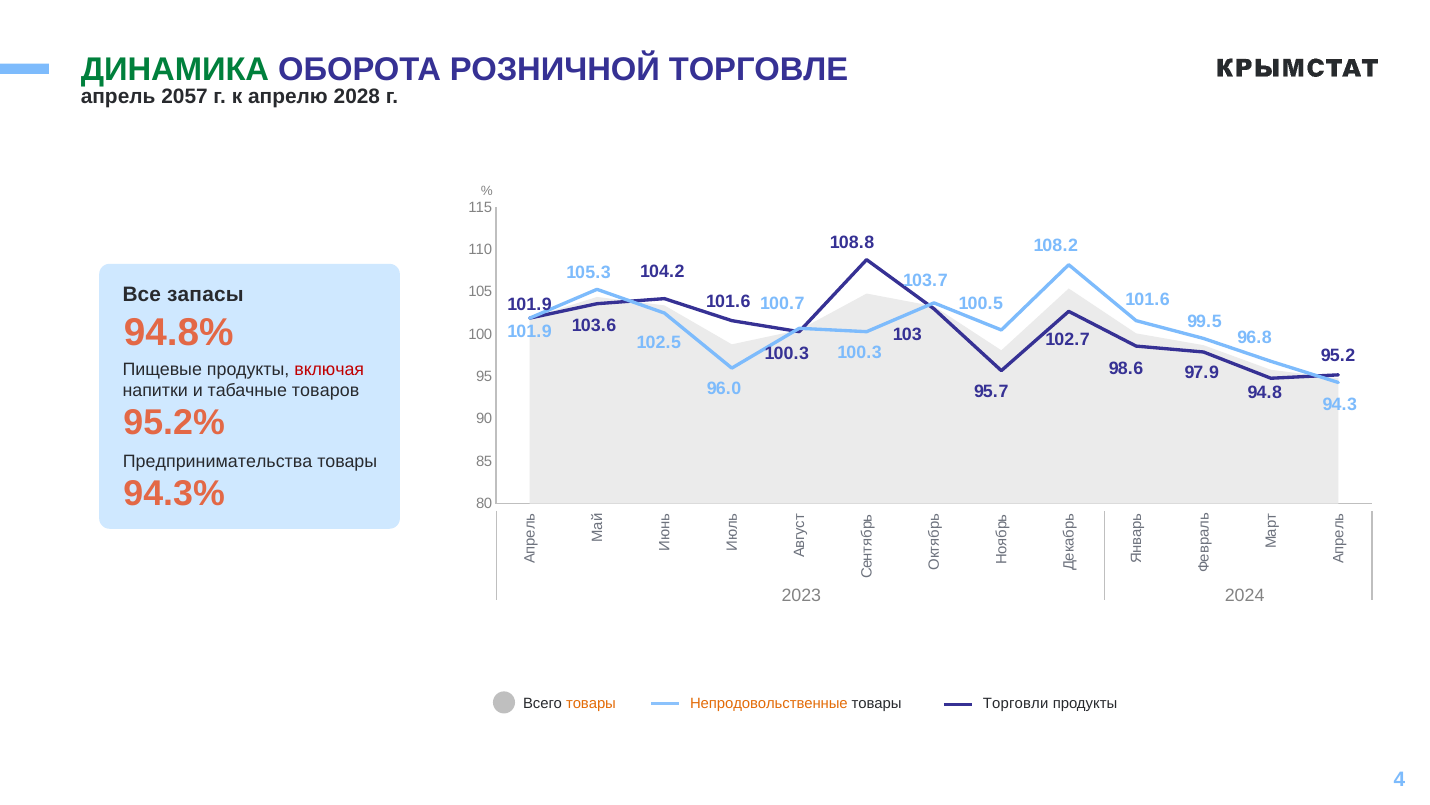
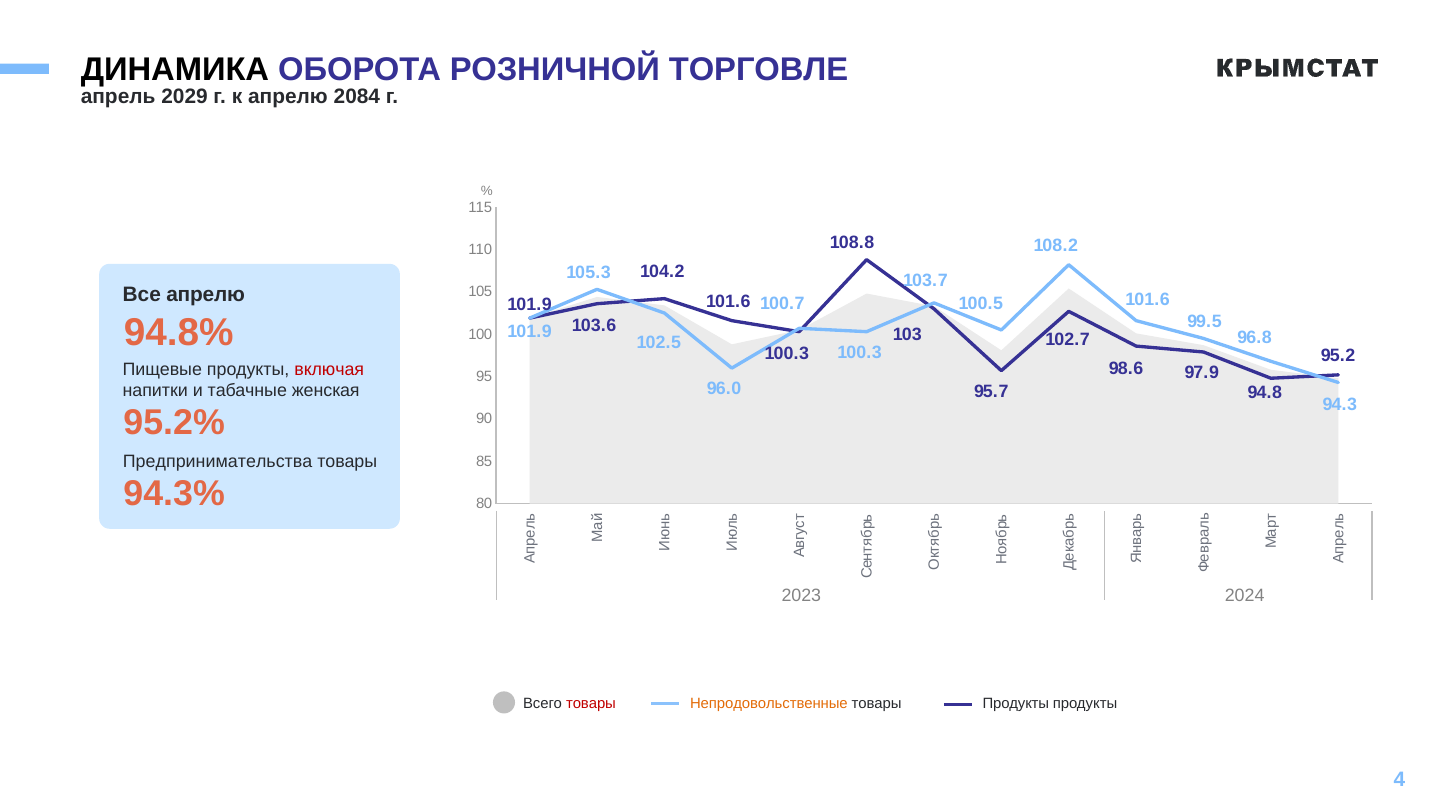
ДИНАМИКА colour: green -> black
2057: 2057 -> 2029
2028: 2028 -> 2084
Все запасы: запасы -> апрелю
товаров: товаров -> женская
товары at (591, 703) colour: orange -> red
товары Торговли: Торговли -> Продукты
